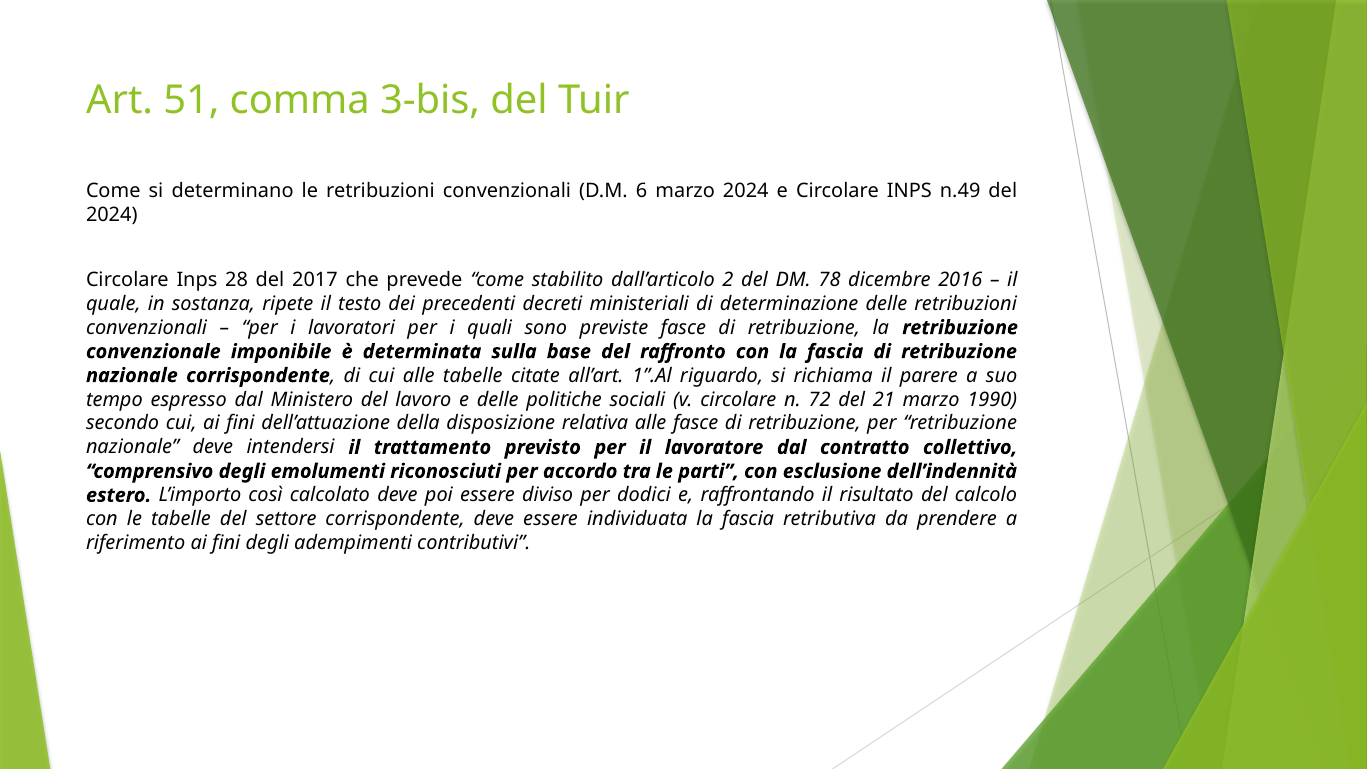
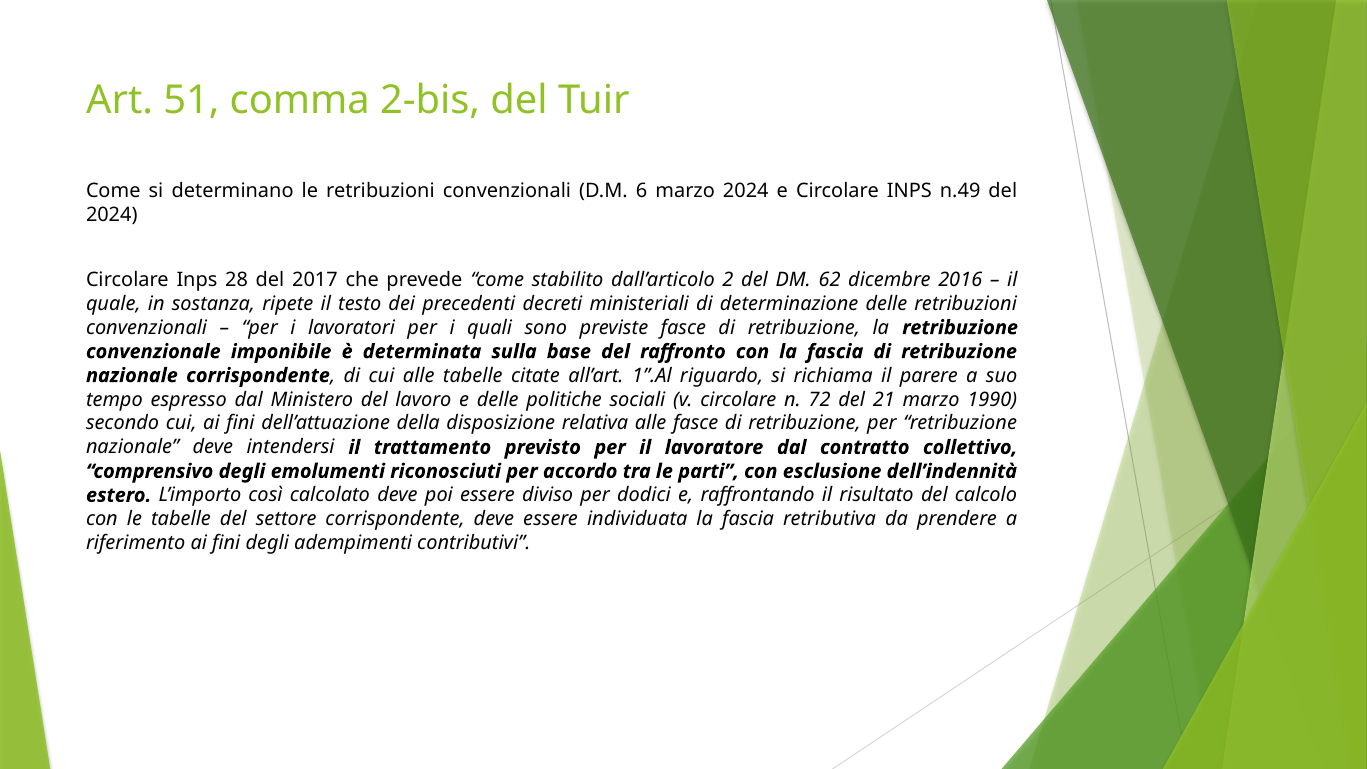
3-bis: 3-bis -> 2-bis
78: 78 -> 62
